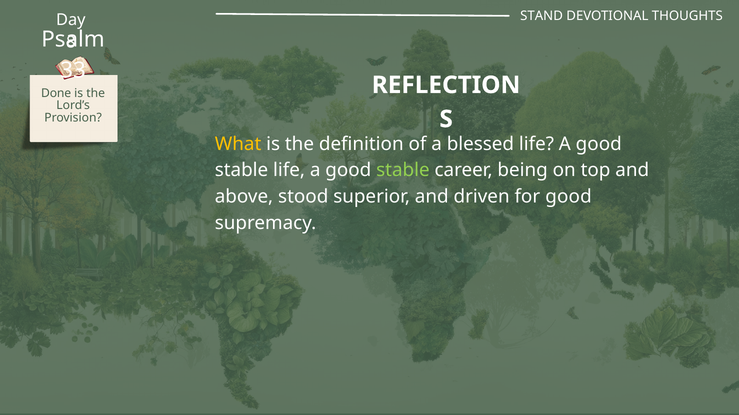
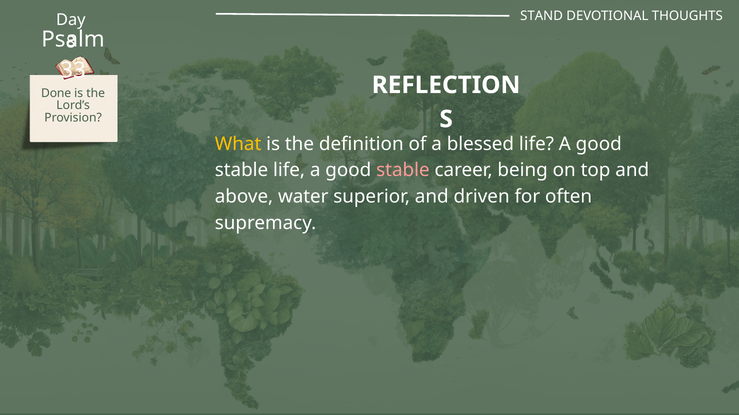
stable at (403, 171) colour: light green -> pink
stood: stood -> water
for good: good -> often
